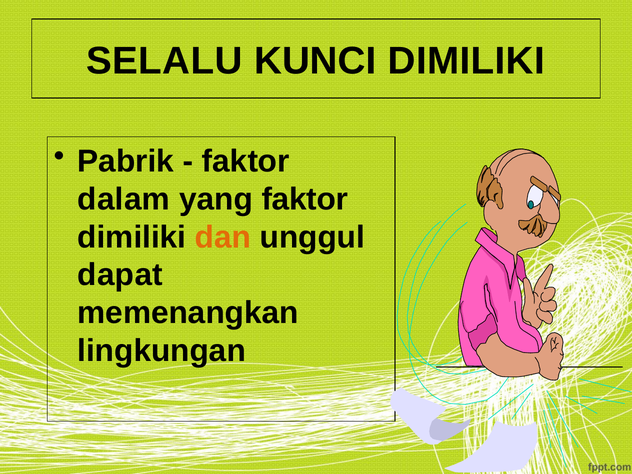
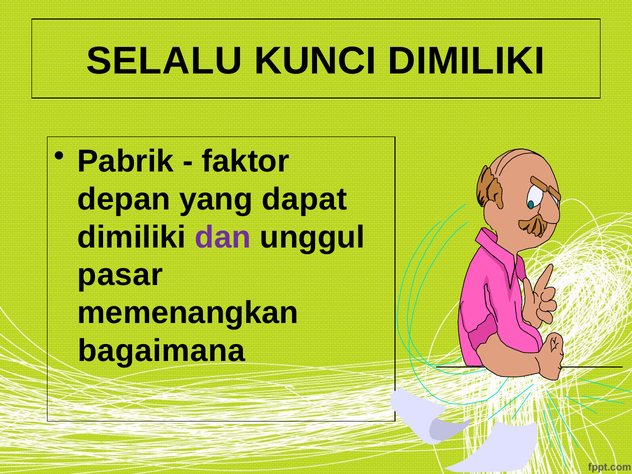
dalam: dalam -> depan
yang faktor: faktor -> dapat
dan colour: orange -> purple
dapat: dapat -> pasar
lingkungan: lingkungan -> bagaimana
